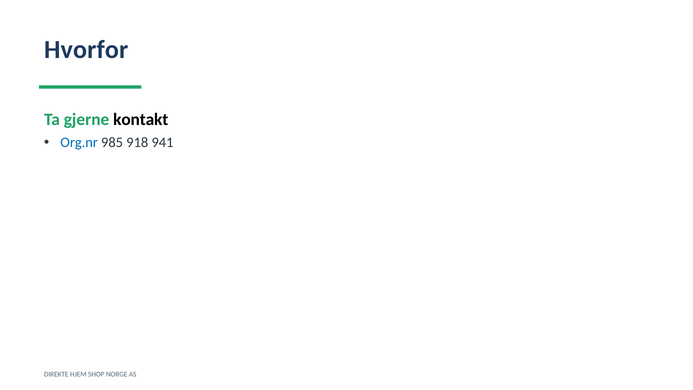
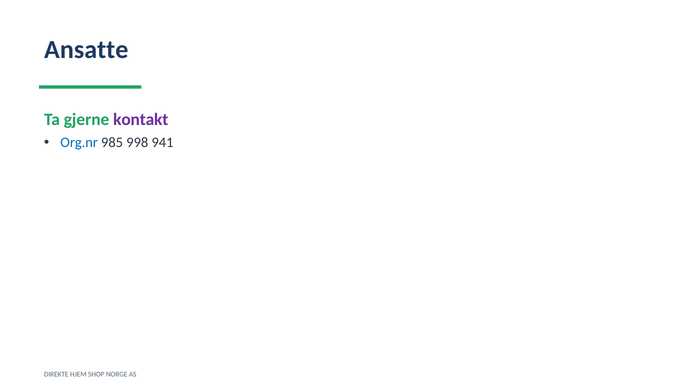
Hvorfor: Hvorfor -> Ansatte
kontakt colour: black -> purple
918: 918 -> 998
